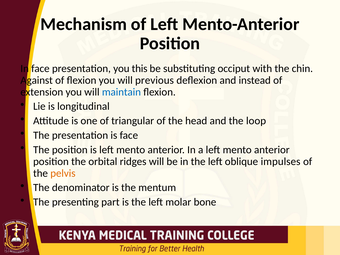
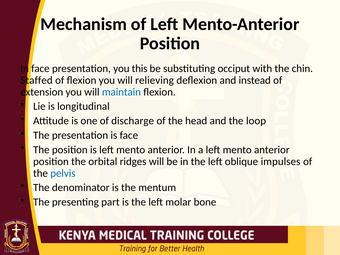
Against: Against -> Staffed
previous: previous -> relieving
triangular: triangular -> discharge
pelvis colour: orange -> blue
